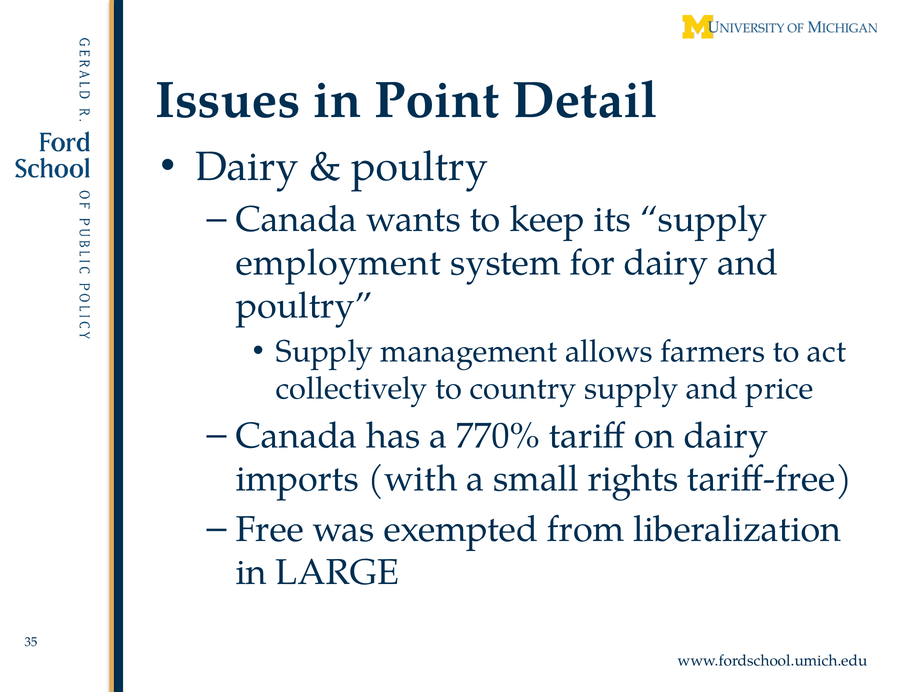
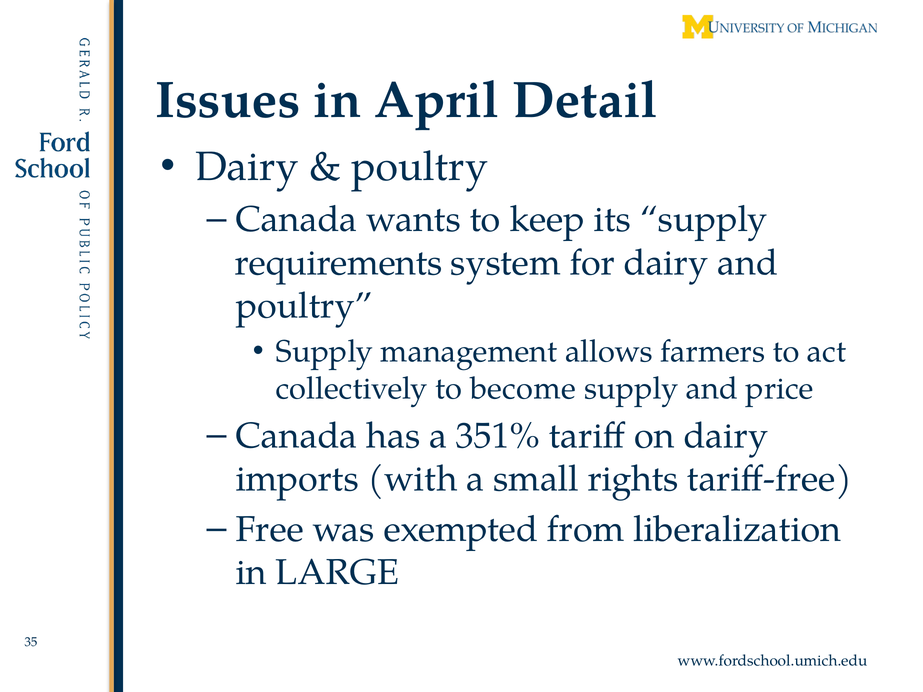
Point: Point -> April
employment: employment -> requirements
country: country -> become
770%: 770% -> 351%
